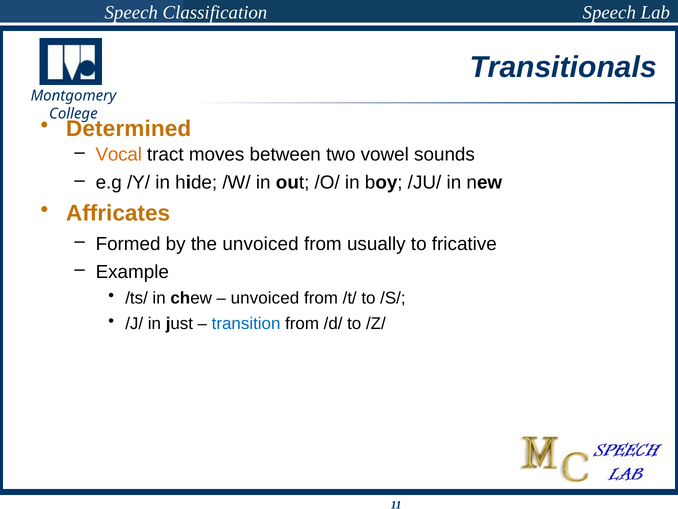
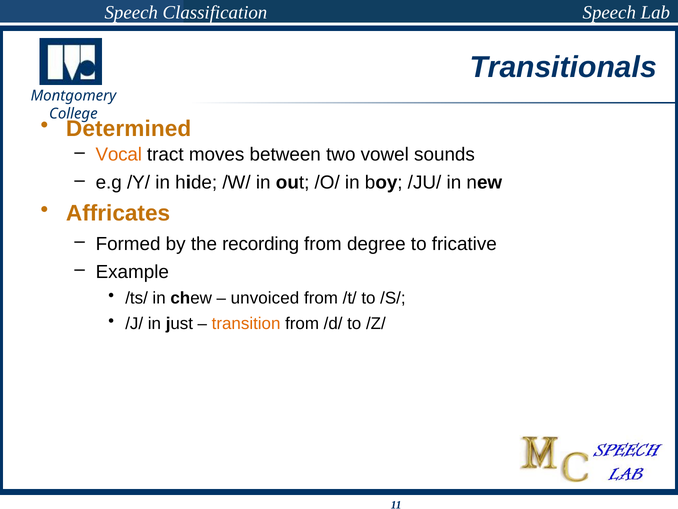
the unvoiced: unvoiced -> recording
usually: usually -> degree
transition colour: blue -> orange
